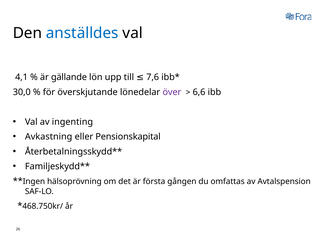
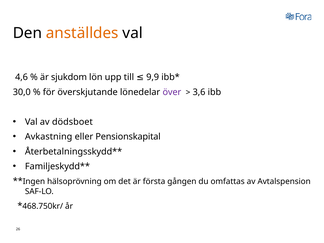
anställdes colour: blue -> orange
4,1: 4,1 -> 4,6
gällande: gällande -> sjukdom
7,6: 7,6 -> 9,9
6,6: 6,6 -> 3,6
ingenting: ingenting -> dödsboet
